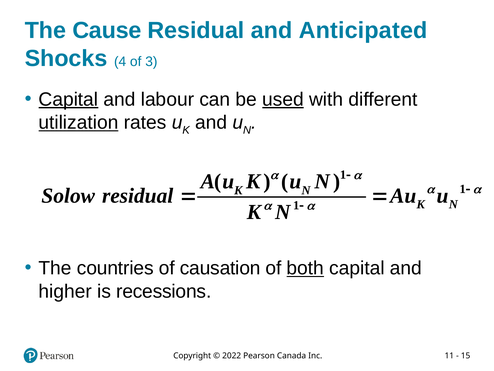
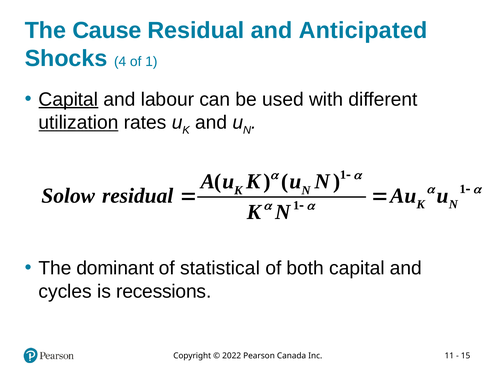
of 3: 3 -> 1
used underline: present -> none
countries: countries -> dominant
causation: causation -> statistical
both underline: present -> none
higher: higher -> cycles
